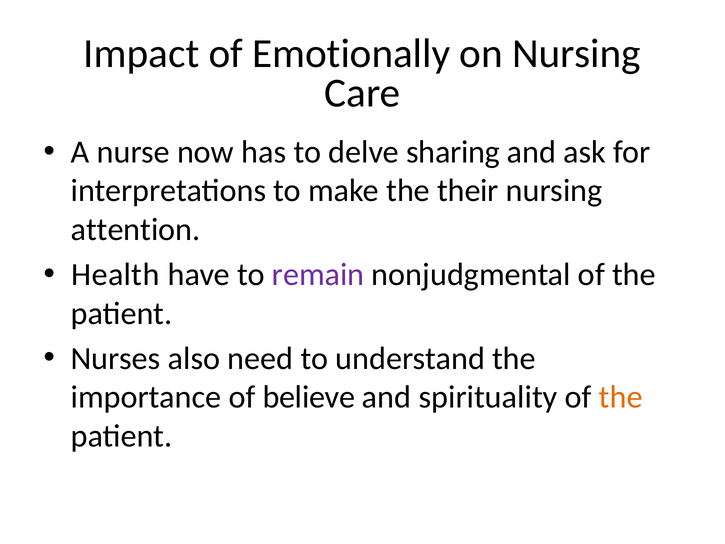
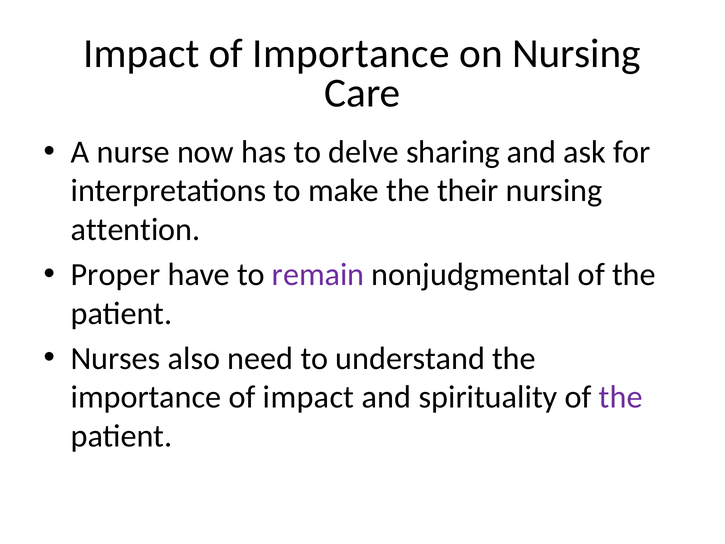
of Emotionally: Emotionally -> Importance
Health: Health -> Proper
of believe: believe -> impact
the at (621, 397) colour: orange -> purple
